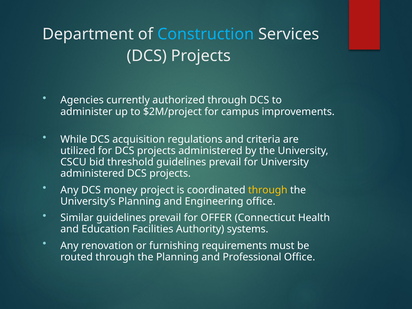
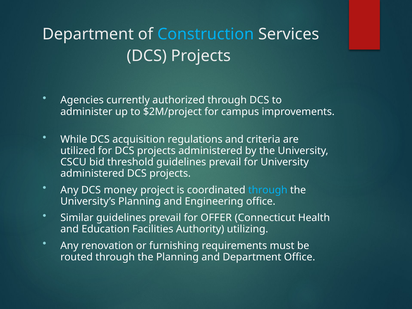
through at (268, 190) colour: yellow -> light blue
systems: systems -> utilizing
and Professional: Professional -> Department
